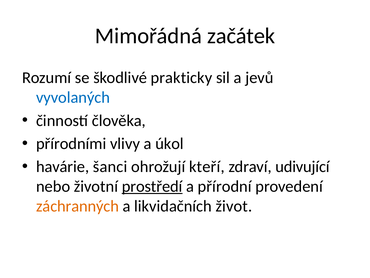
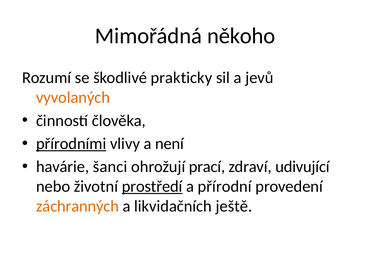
začátek: začátek -> někoho
vyvolaných colour: blue -> orange
přírodními underline: none -> present
úkol: úkol -> není
kteří: kteří -> prací
život: život -> ještě
